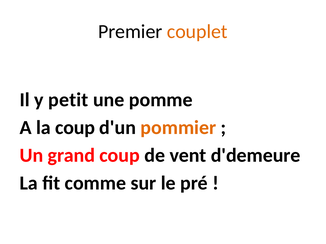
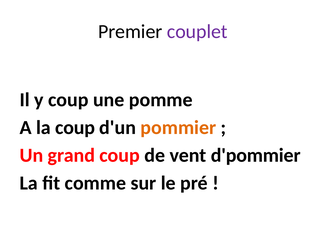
couplet colour: orange -> purple
y petit: petit -> coup
d'demeure: d'demeure -> d'pommier
